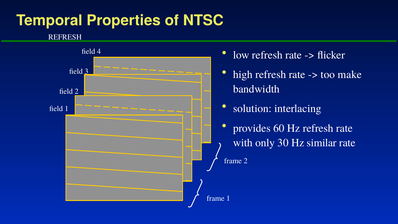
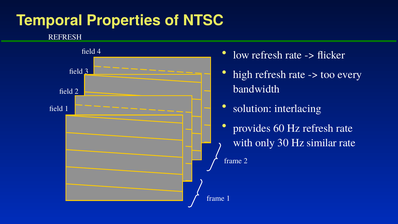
make: make -> every
